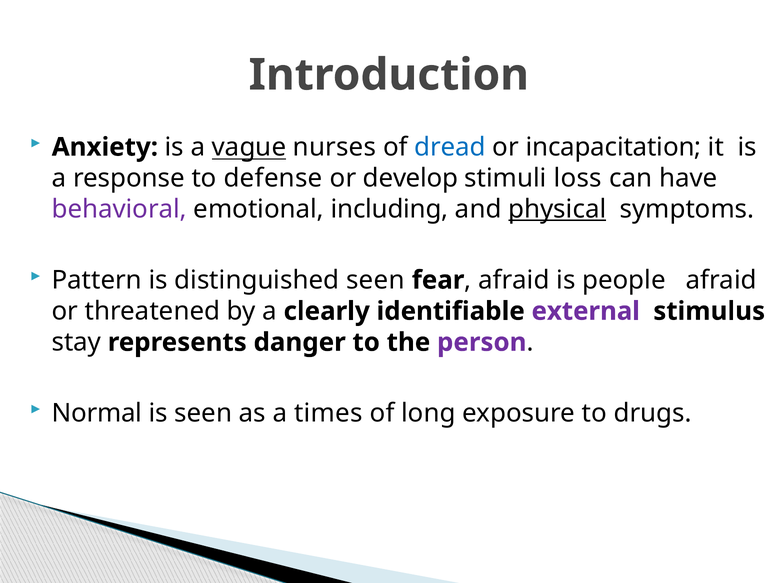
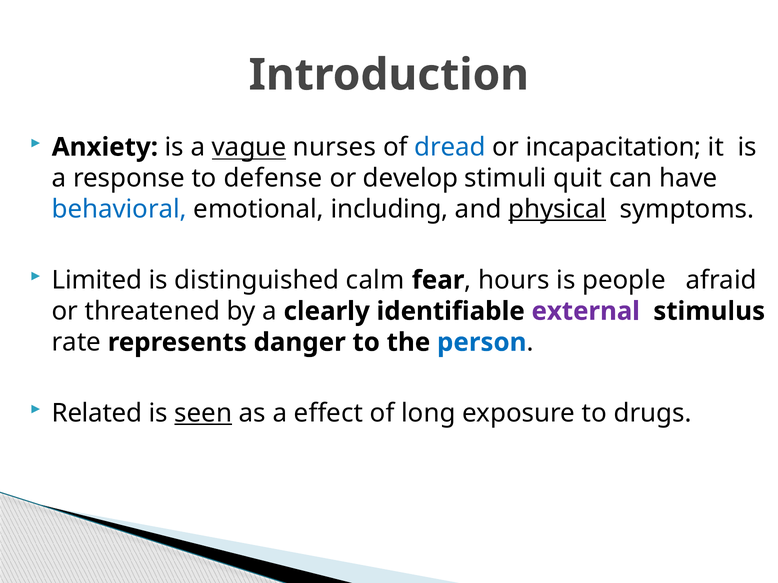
loss: loss -> quit
behavioral colour: purple -> blue
Pattern: Pattern -> Limited
distinguished seen: seen -> calm
afraid at (514, 280): afraid -> hours
stay: stay -> rate
person colour: purple -> blue
Normal: Normal -> Related
seen at (203, 413) underline: none -> present
times: times -> effect
